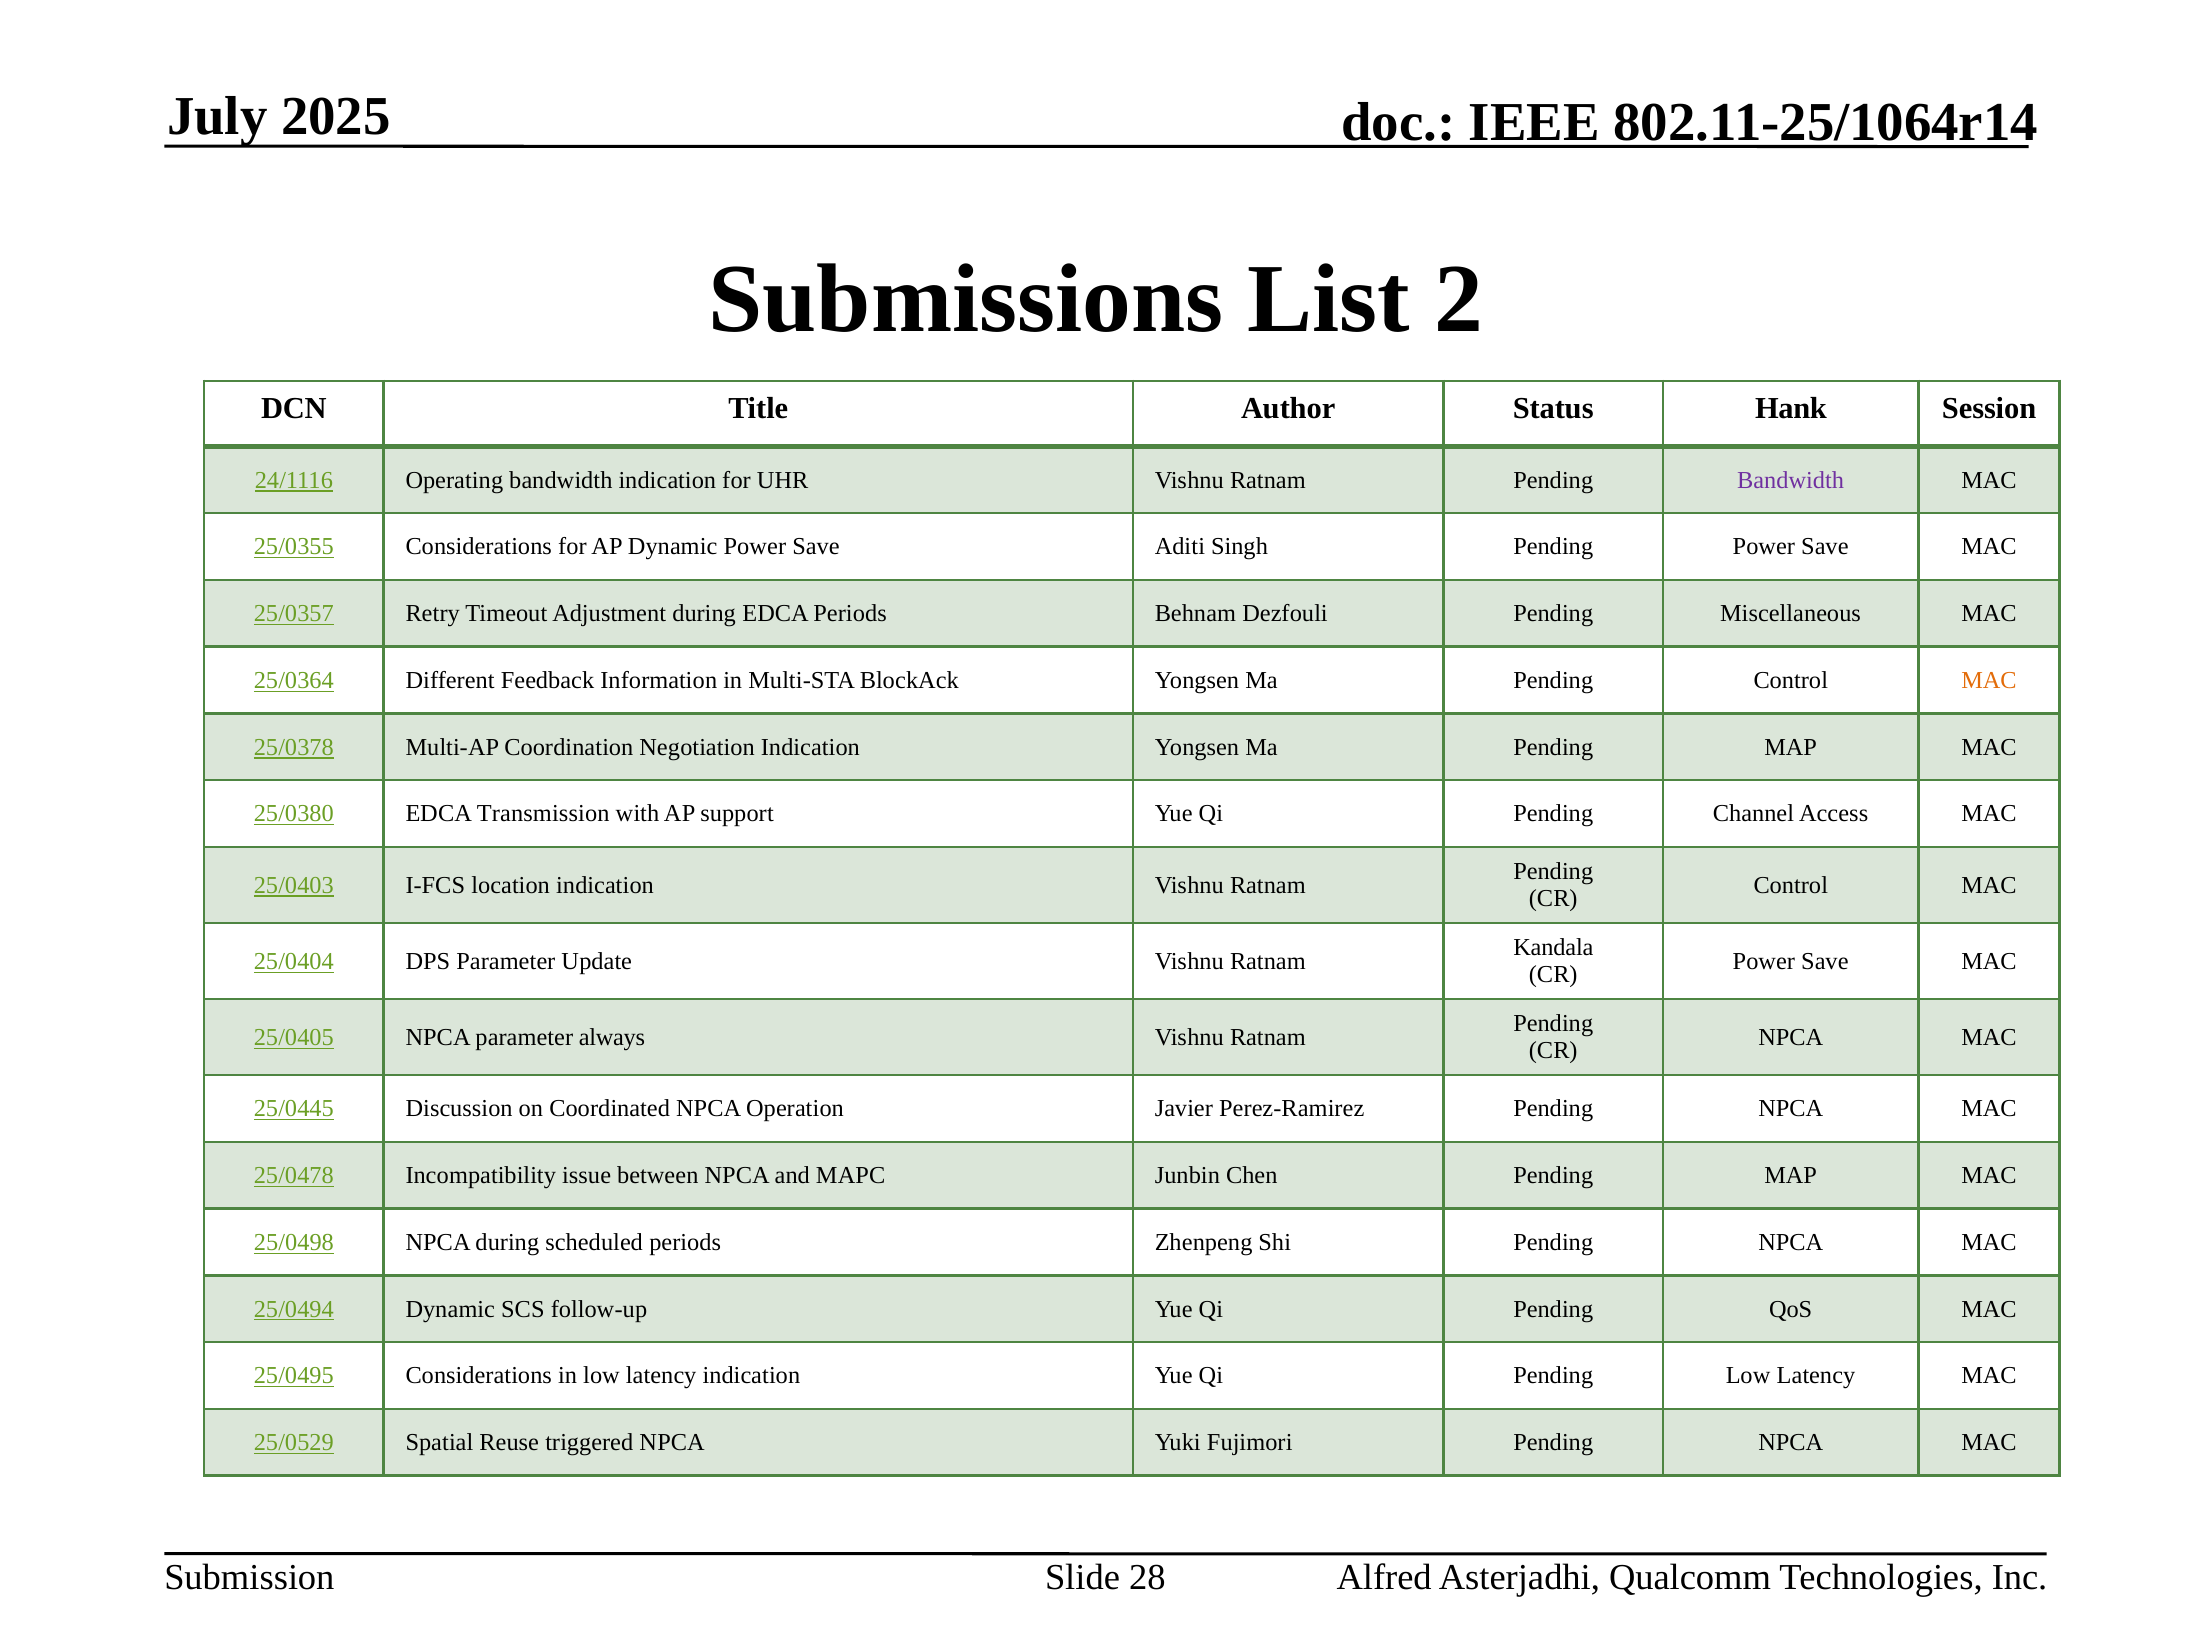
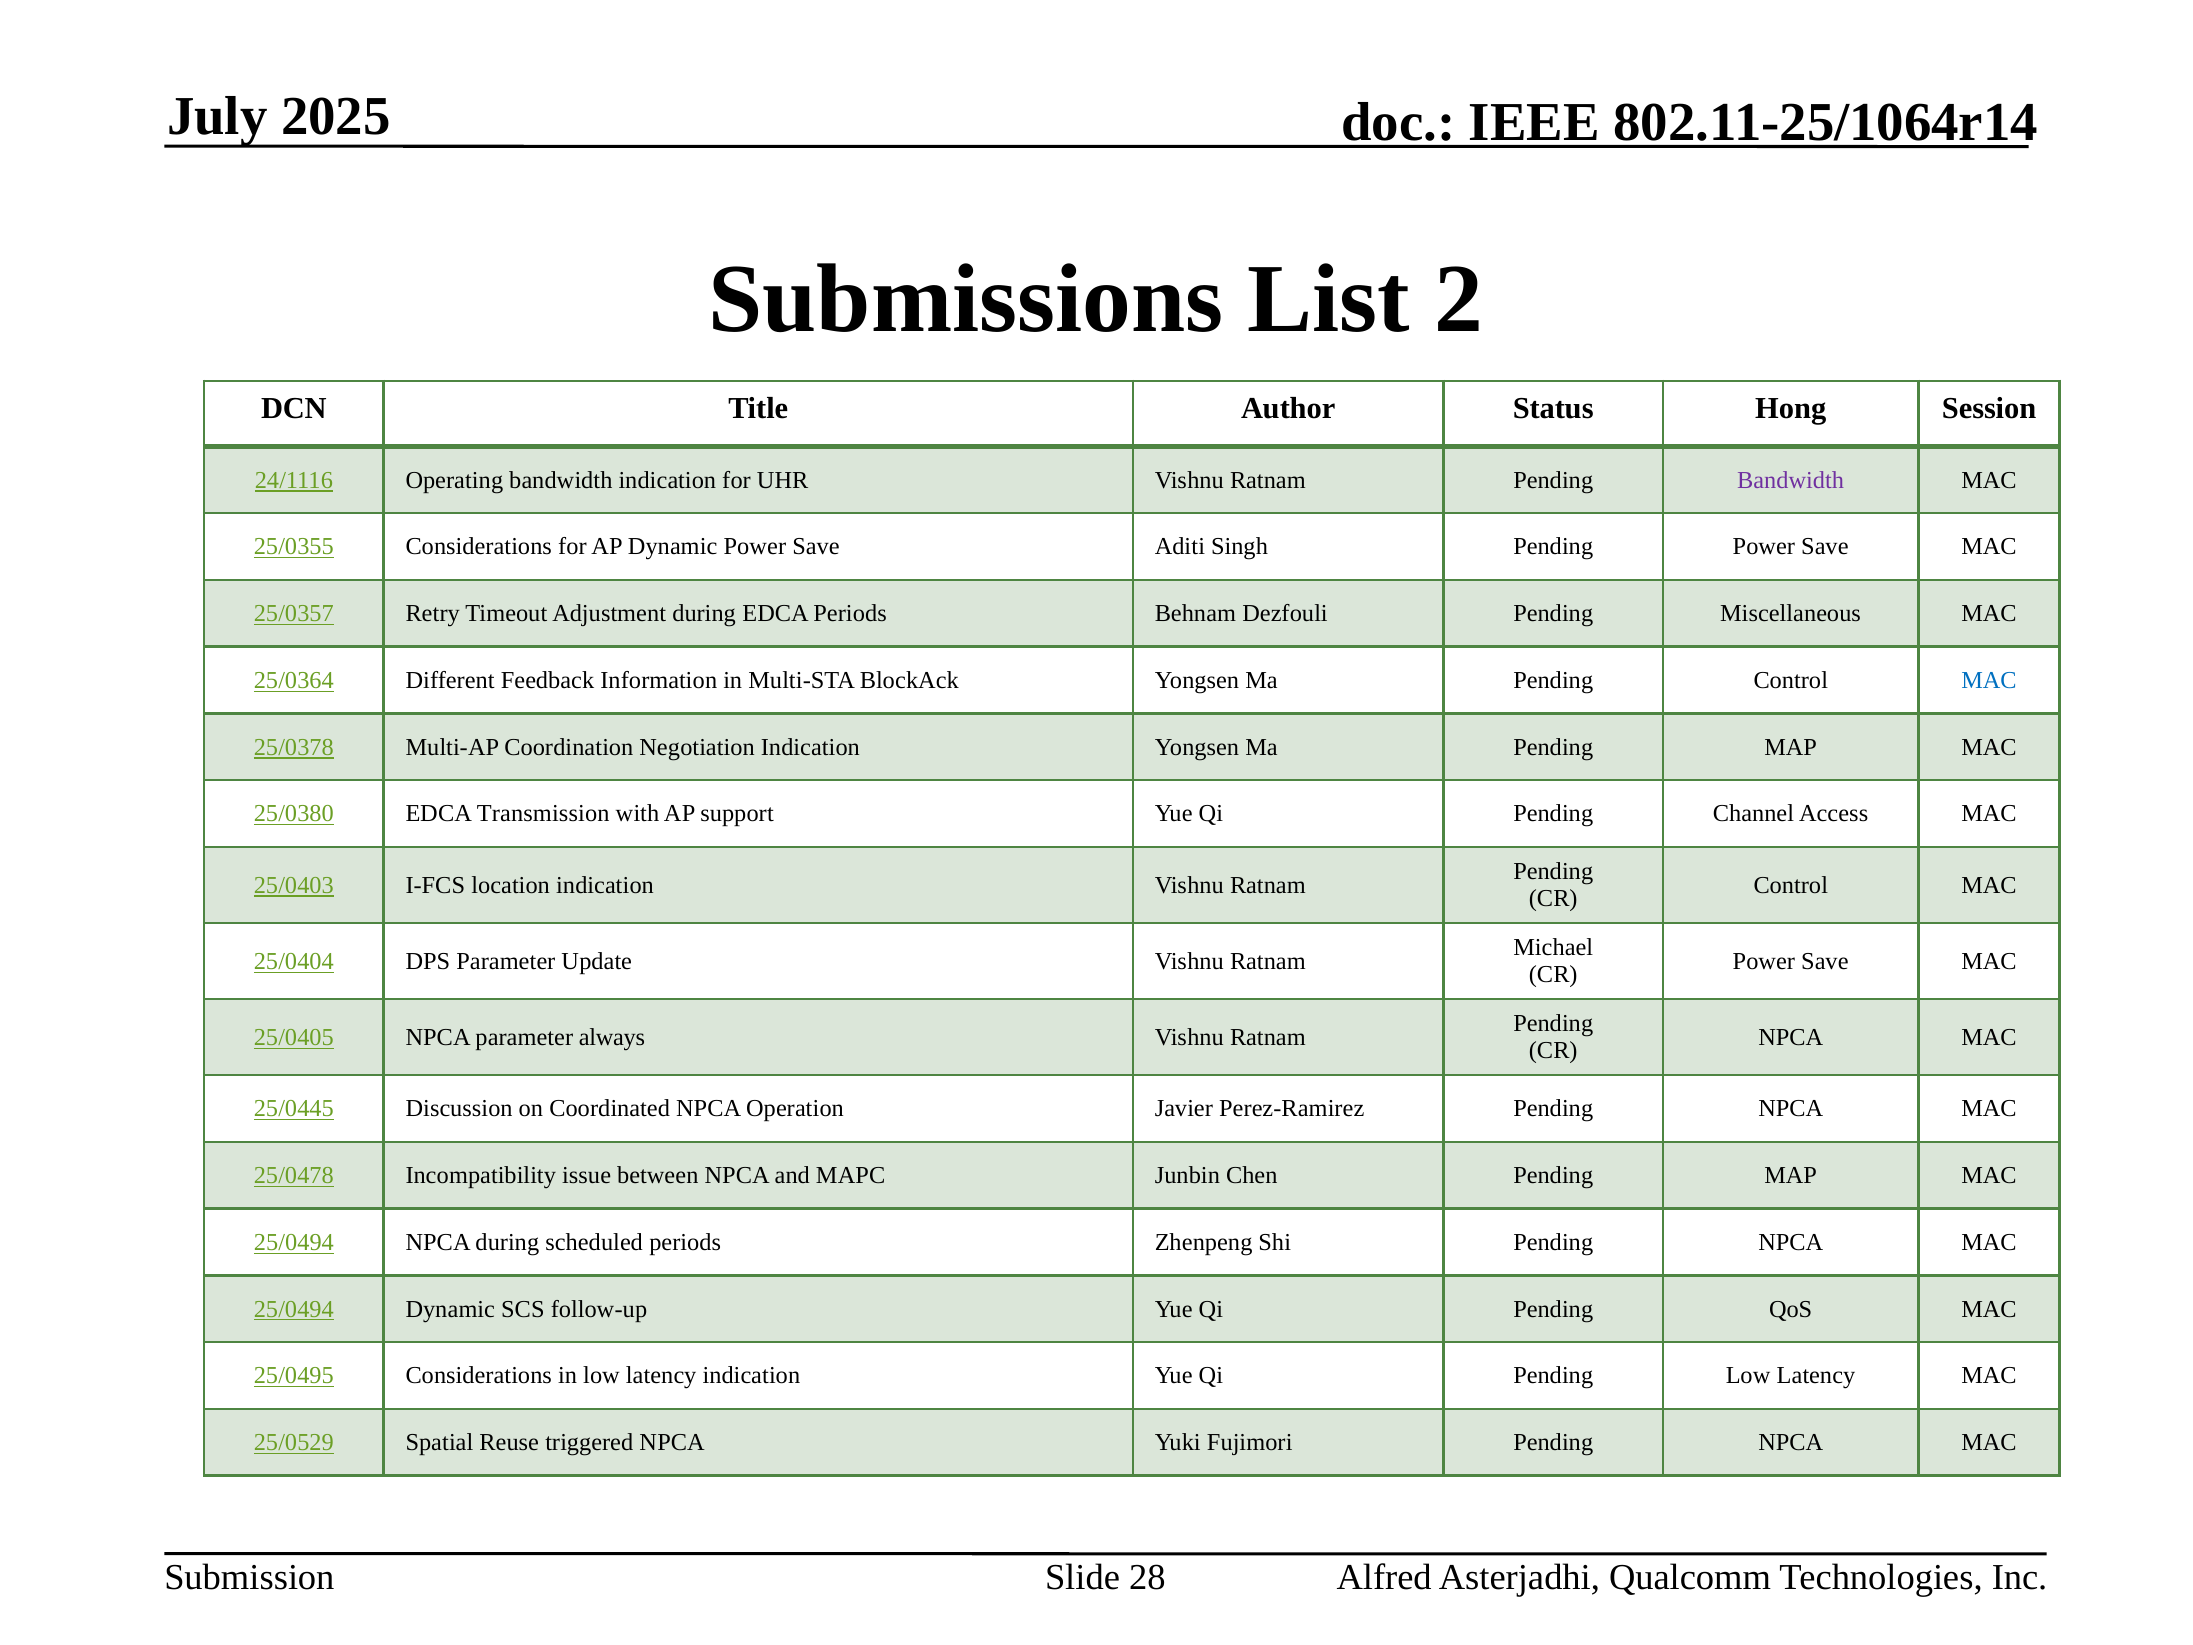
Hank: Hank -> Hong
MAC at (1989, 680) colour: orange -> blue
Kandala: Kandala -> Michael
25/0498 at (294, 1242): 25/0498 -> 25/0494
